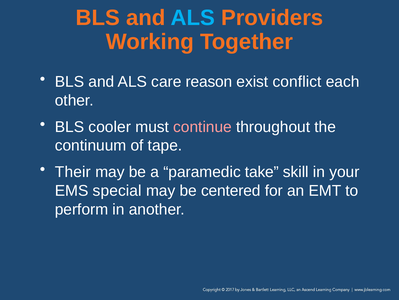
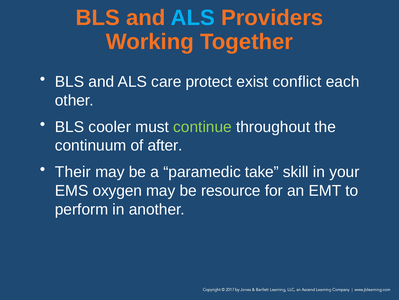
reason: reason -> protect
continue colour: pink -> light green
tape: tape -> after
special: special -> oxygen
centered: centered -> resource
